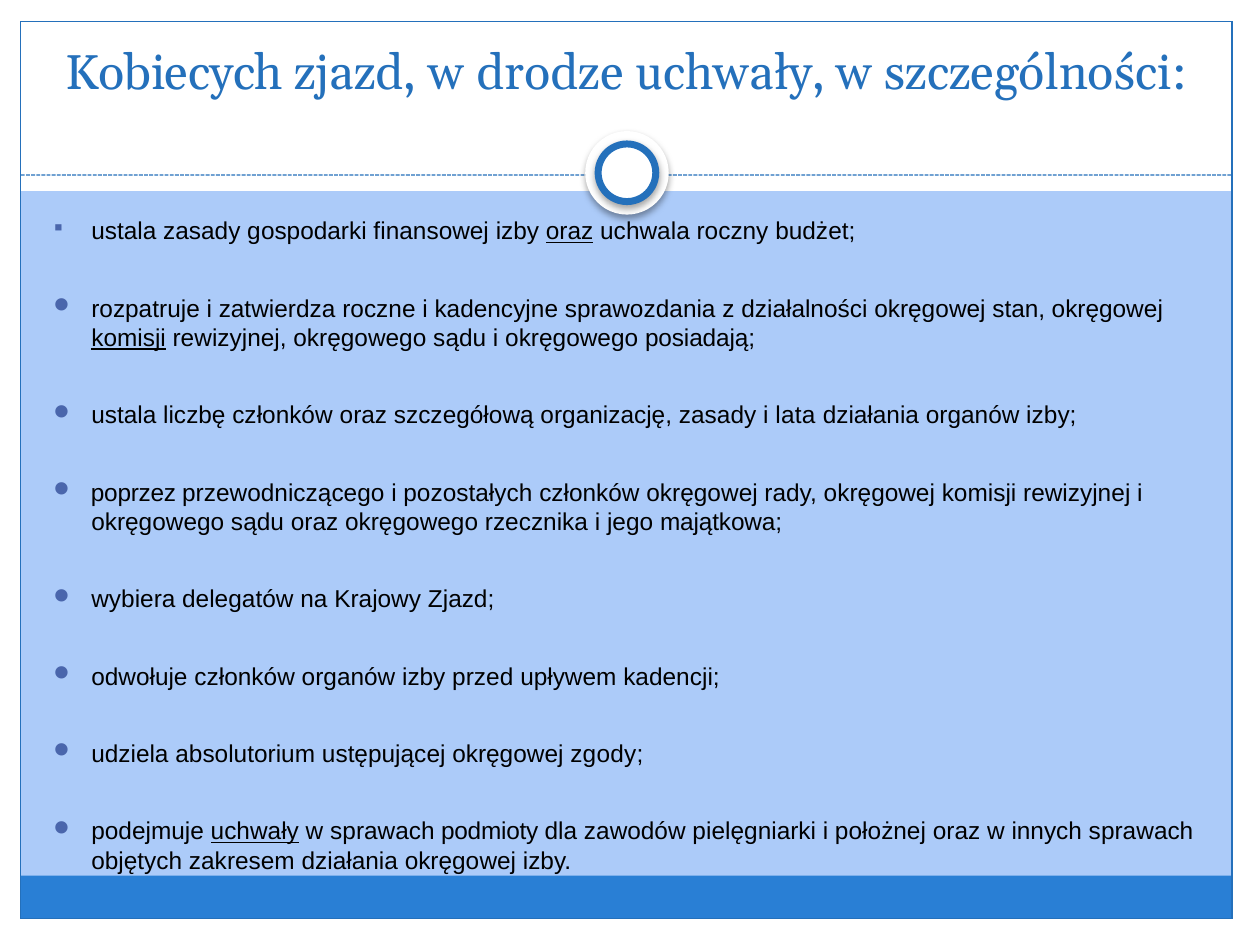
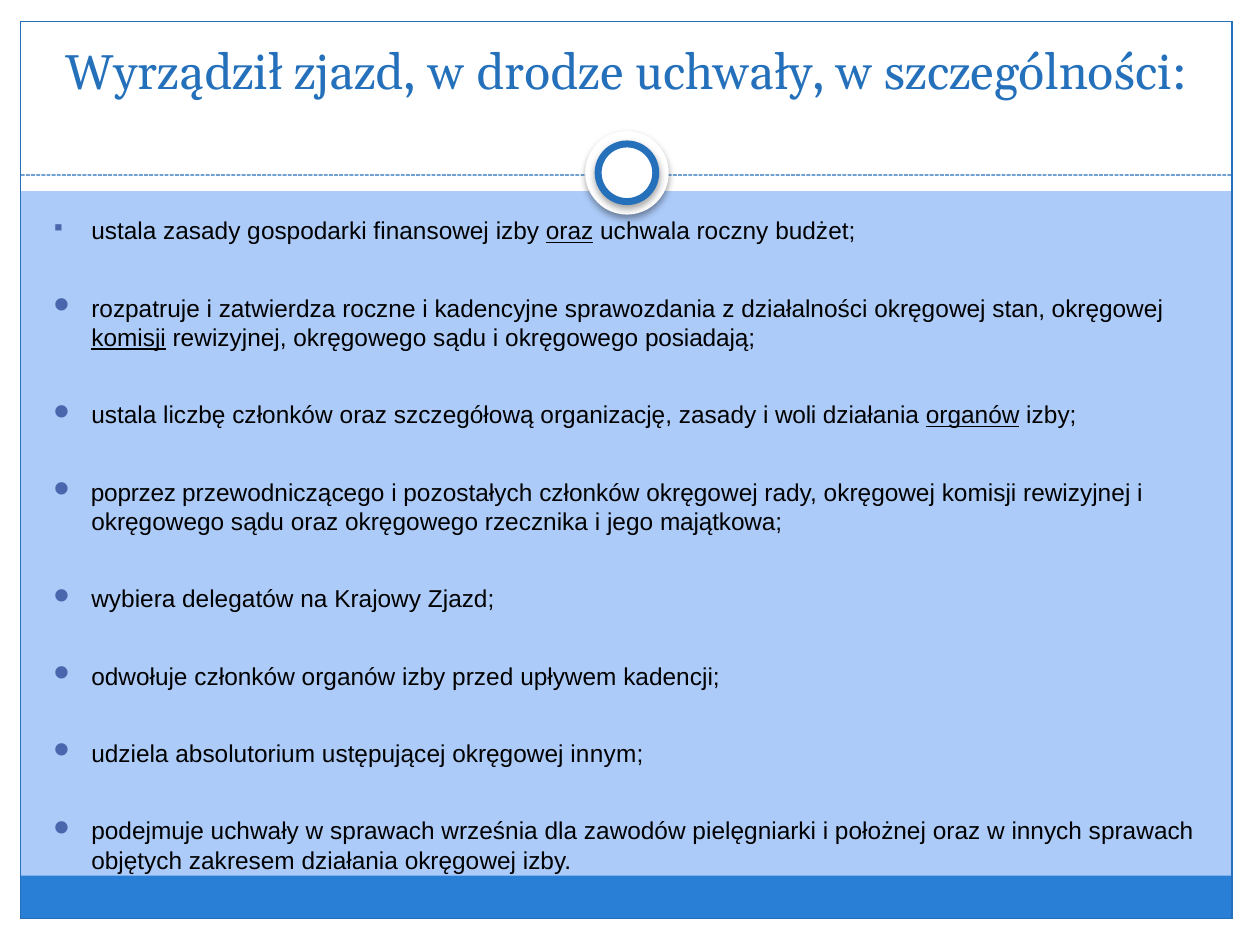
Kobiecych: Kobiecych -> Wyrządził
lata: lata -> woli
organów at (973, 416) underline: none -> present
zgody: zgody -> innym
uchwały at (255, 832) underline: present -> none
podmioty: podmioty -> września
